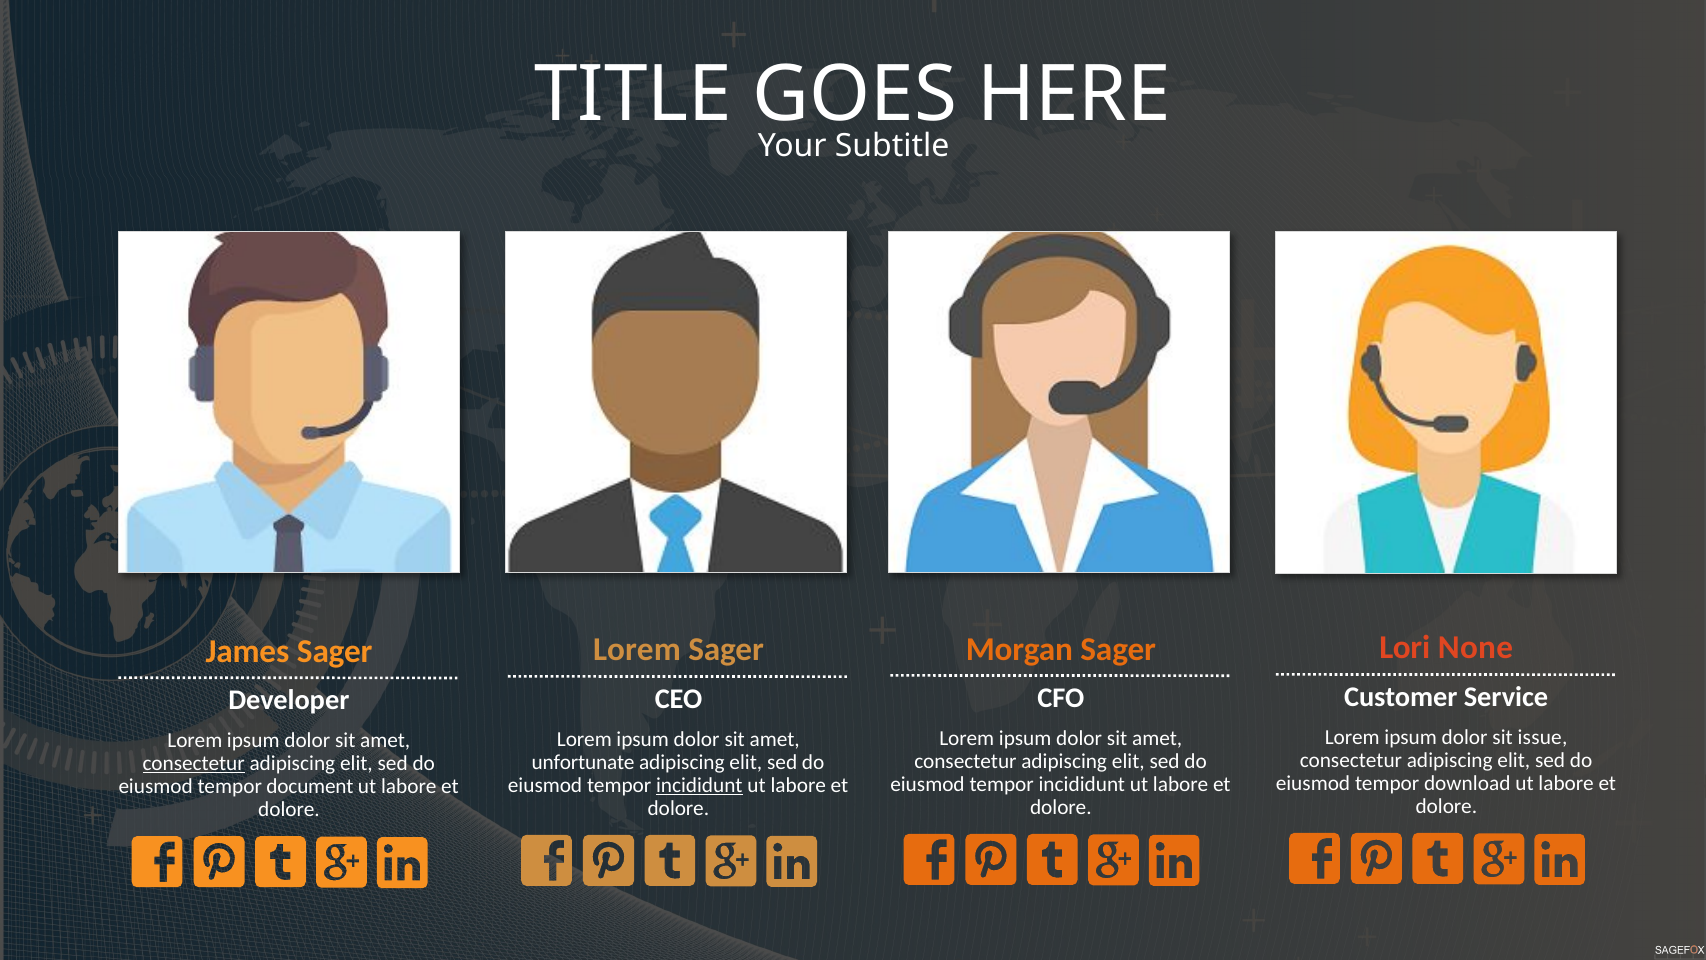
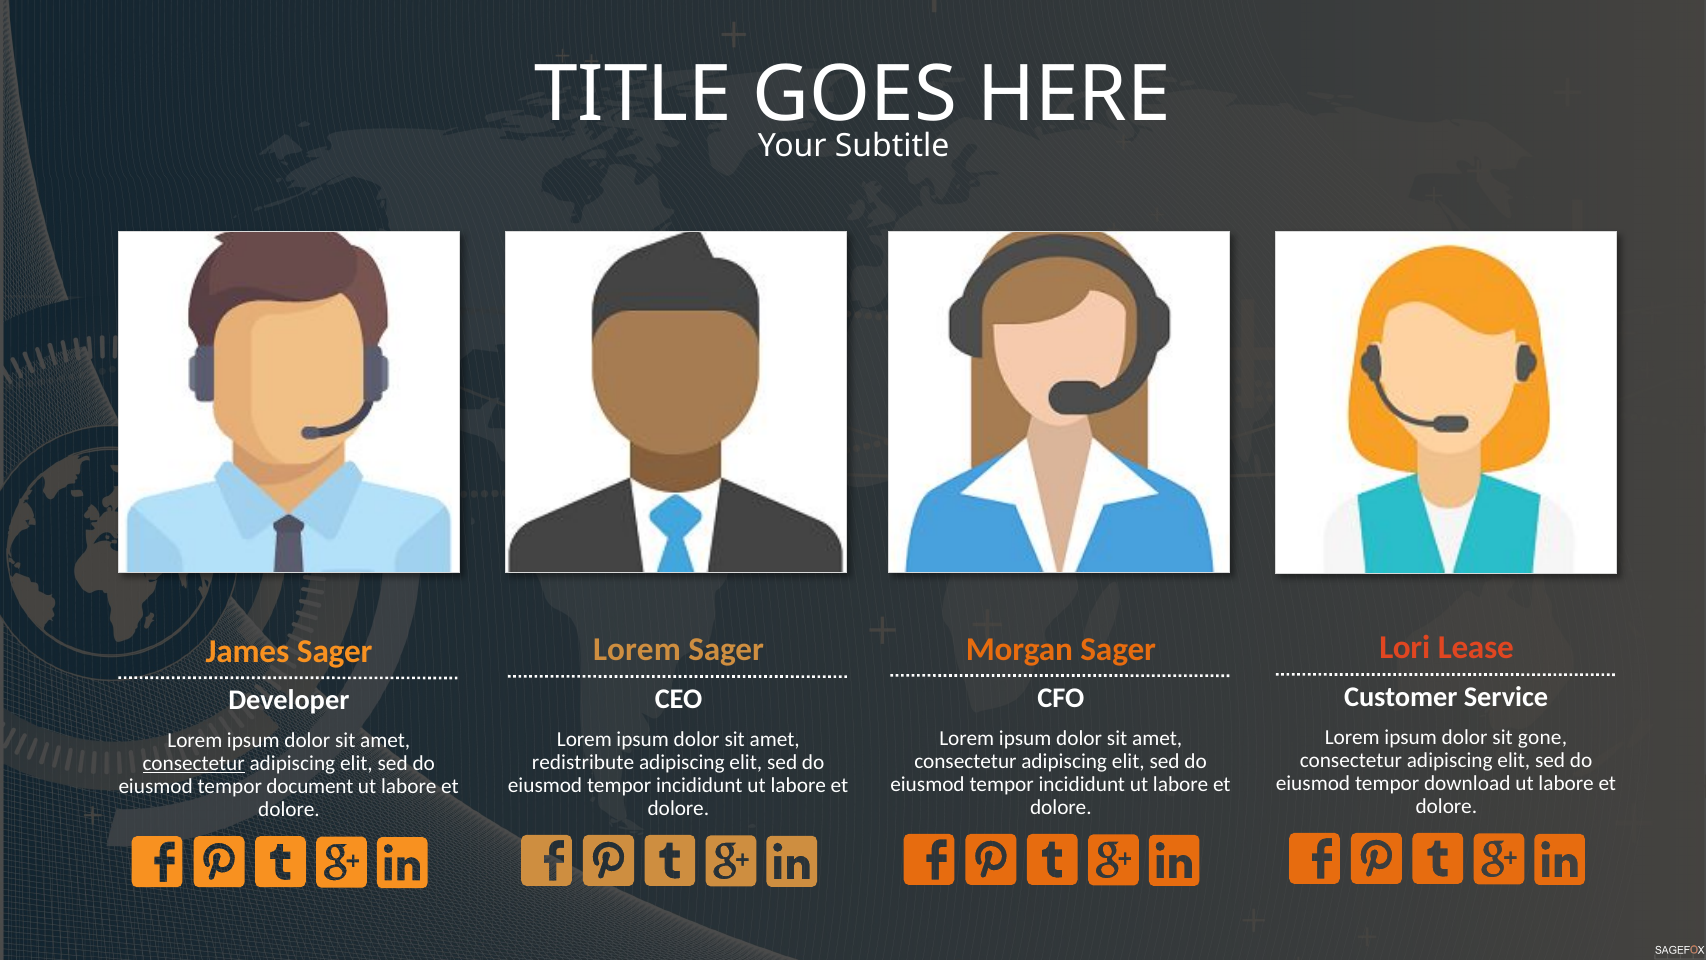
None: None -> Lease
issue: issue -> gone
unfortunate: unfortunate -> redistribute
incididunt at (699, 785) underline: present -> none
